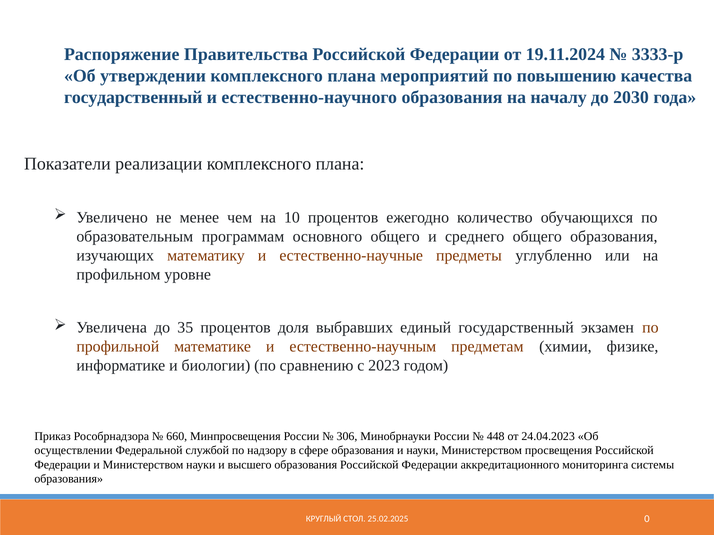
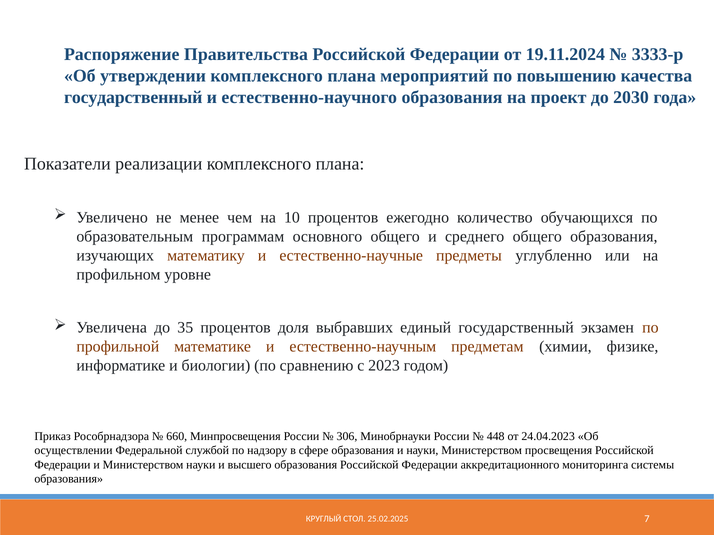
началу: началу -> проект
0: 0 -> 7
